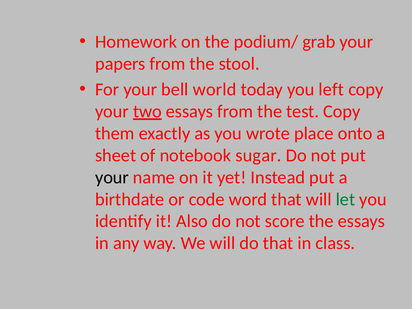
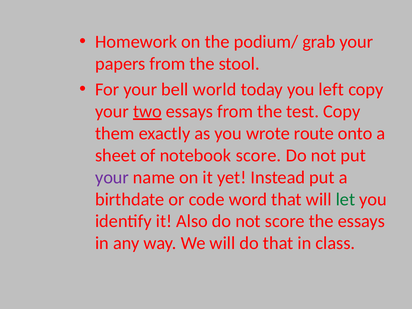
place: place -> route
notebook sugar: sugar -> score
your at (112, 177) colour: black -> purple
